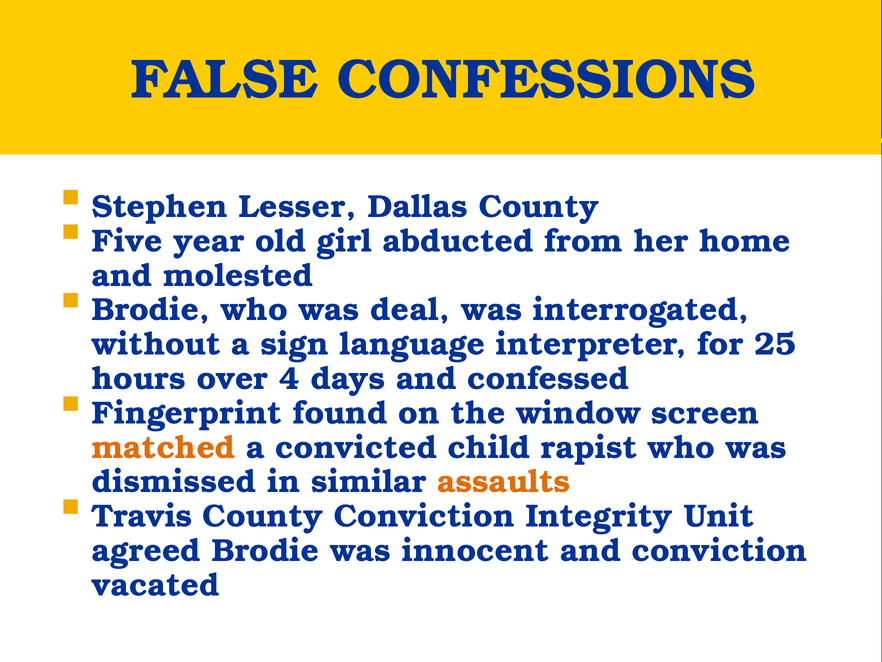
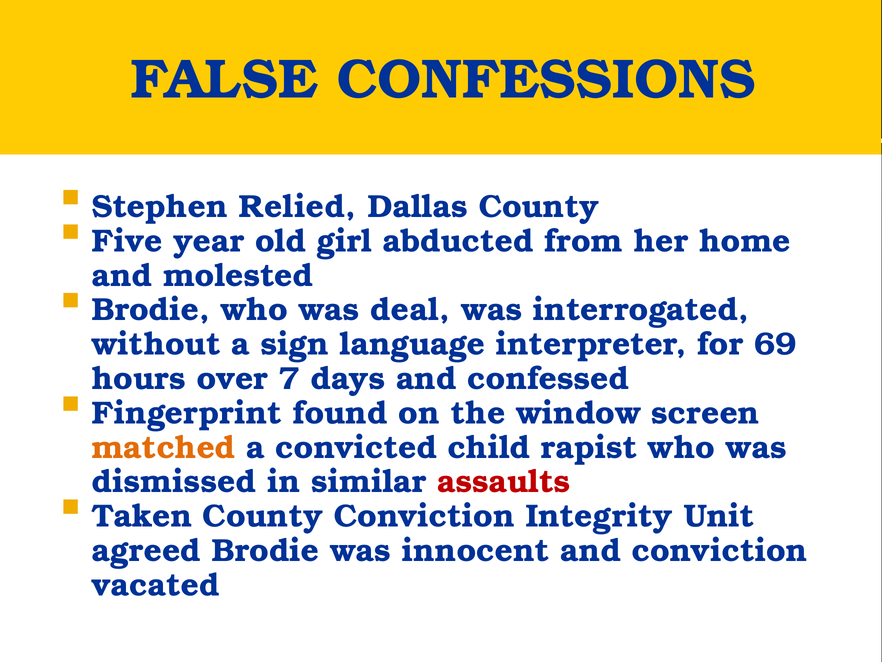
Lesser: Lesser -> Relied
25: 25 -> 69
4: 4 -> 7
assaults colour: orange -> red
Travis: Travis -> Taken
